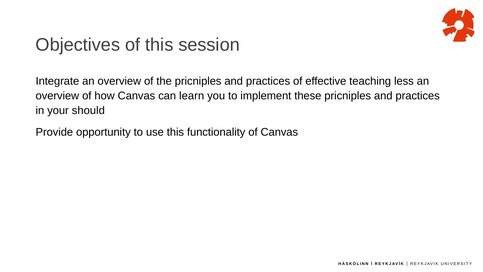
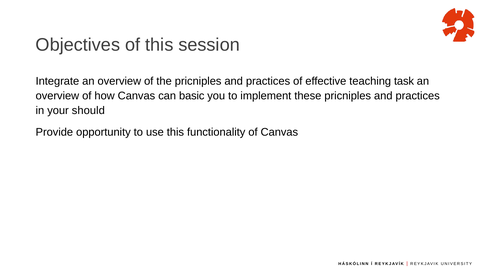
less: less -> task
learn: learn -> basic
